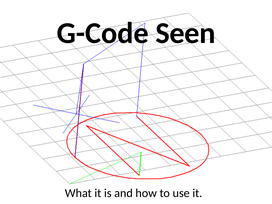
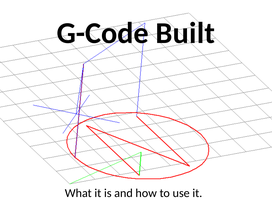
Seen: Seen -> Built
